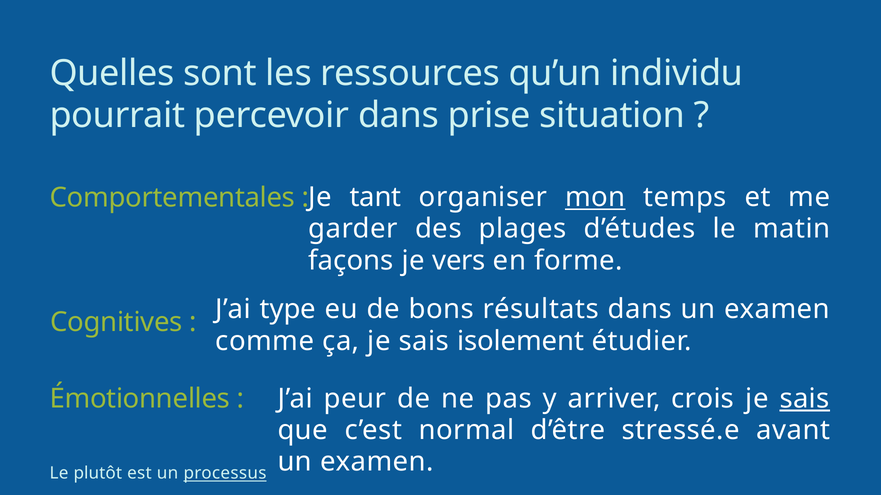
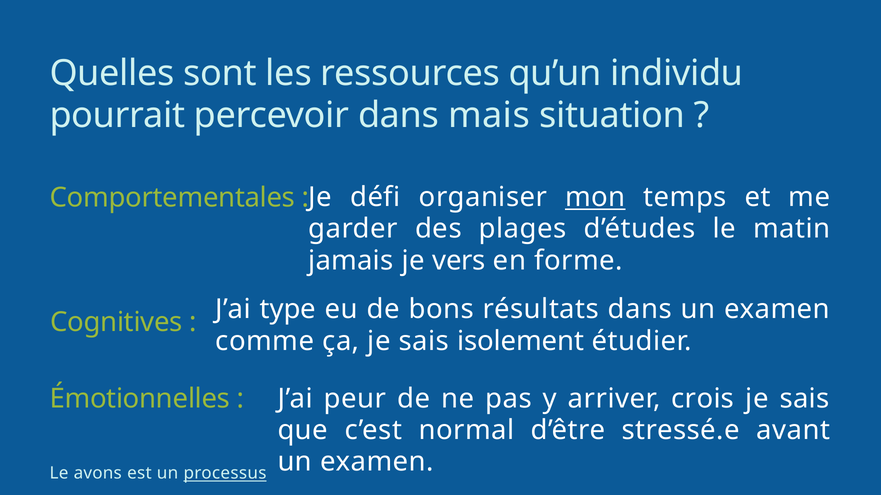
prise: prise -> mais
tant: tant -> défi
façons: façons -> jamais
sais at (805, 399) underline: present -> none
plutôt: plutôt -> avons
